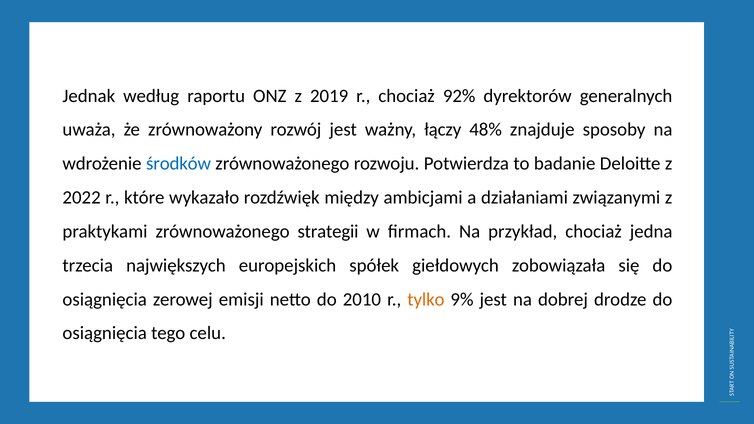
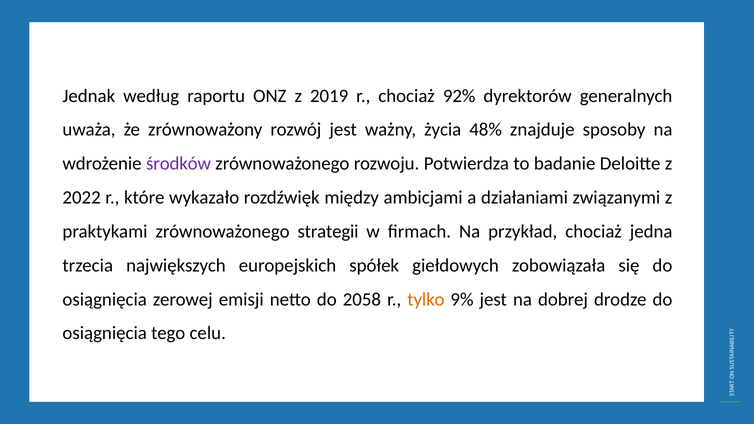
łączy: łączy -> życia
środków colour: blue -> purple
2010: 2010 -> 2058
